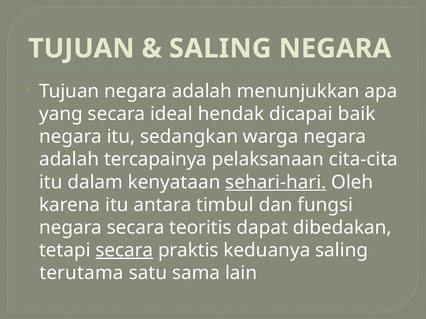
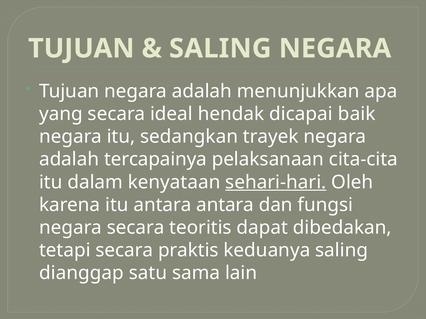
warga: warga -> trayek
antara timbul: timbul -> antara
secara at (124, 251) underline: present -> none
terutama: terutama -> dianggap
